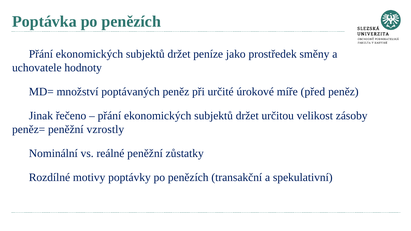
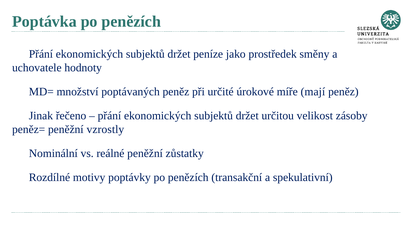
před: před -> mají
